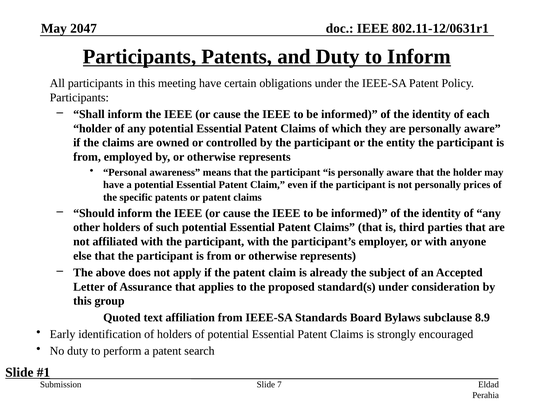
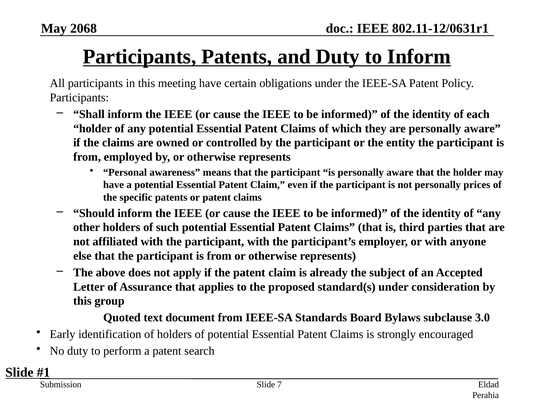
2047: 2047 -> 2068
affiliation: affiliation -> document
8.9: 8.9 -> 3.0
